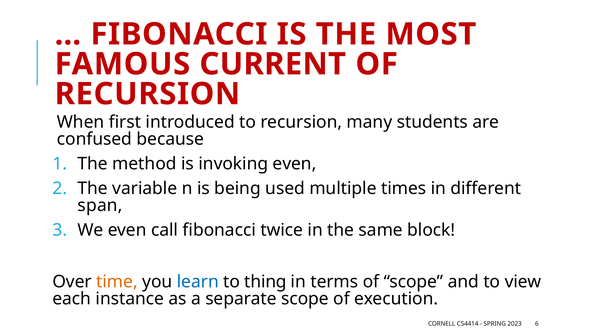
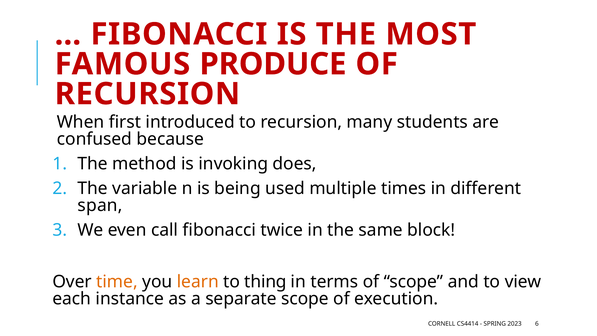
CURRENT: CURRENT -> PRODUCE
invoking even: even -> does
learn colour: blue -> orange
